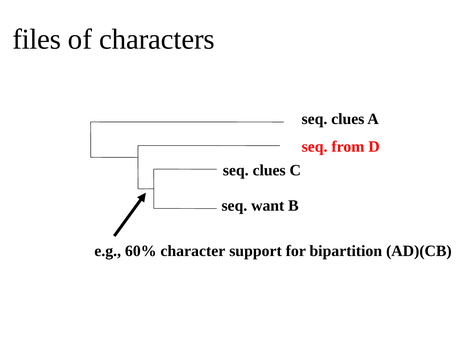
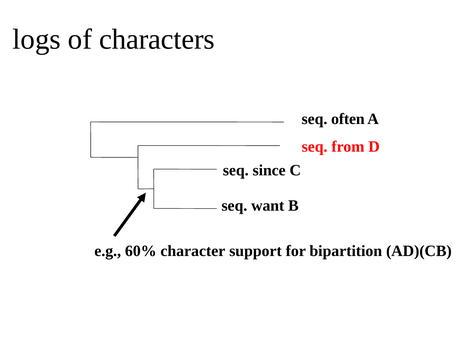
files: files -> logs
clues at (348, 119): clues -> often
clues at (269, 171): clues -> since
